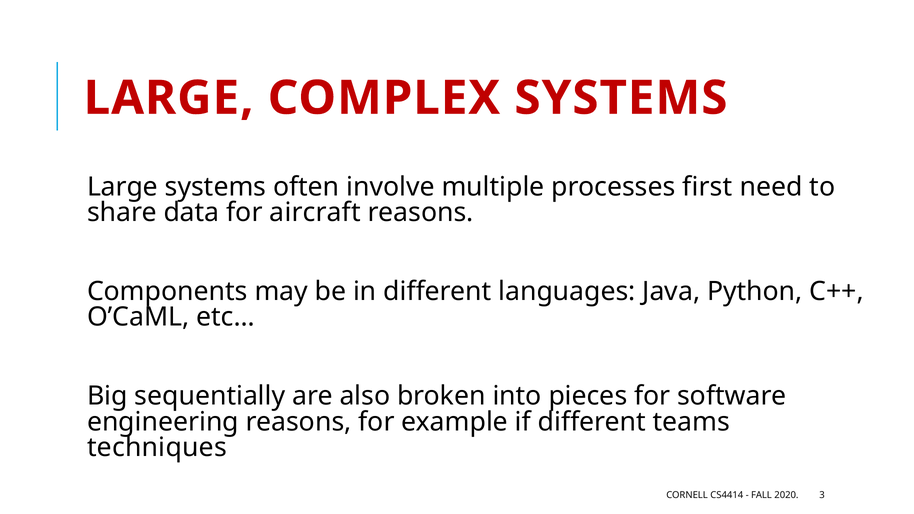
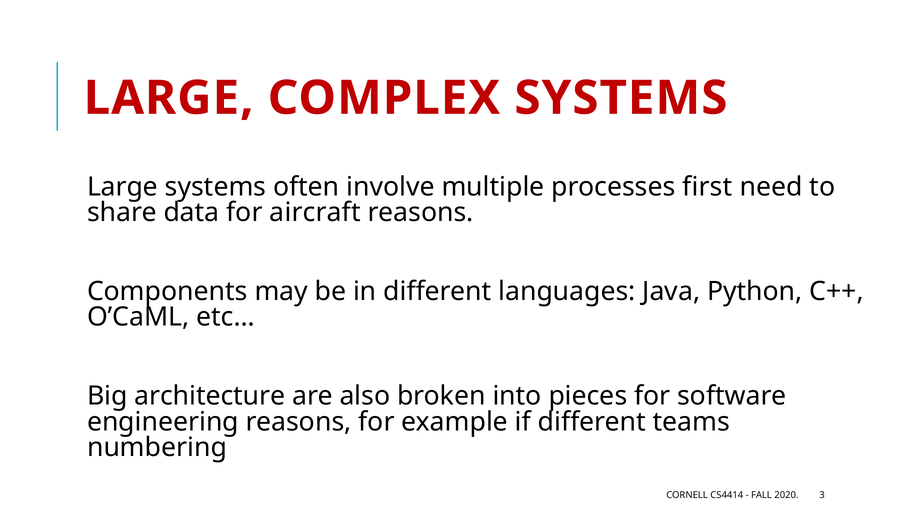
sequentially: sequentially -> architecture
techniques: techniques -> numbering
